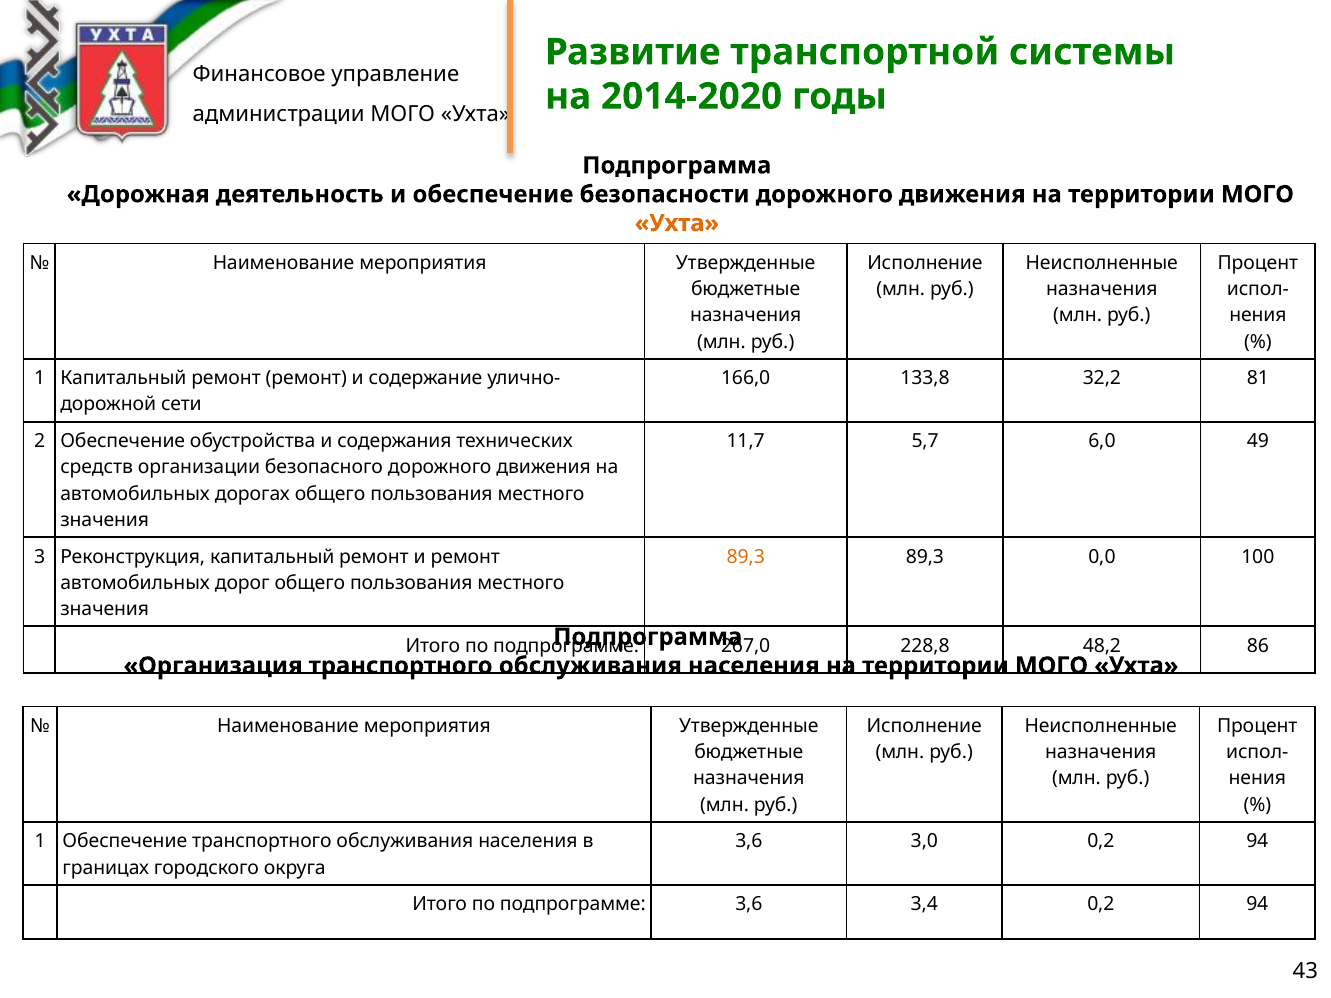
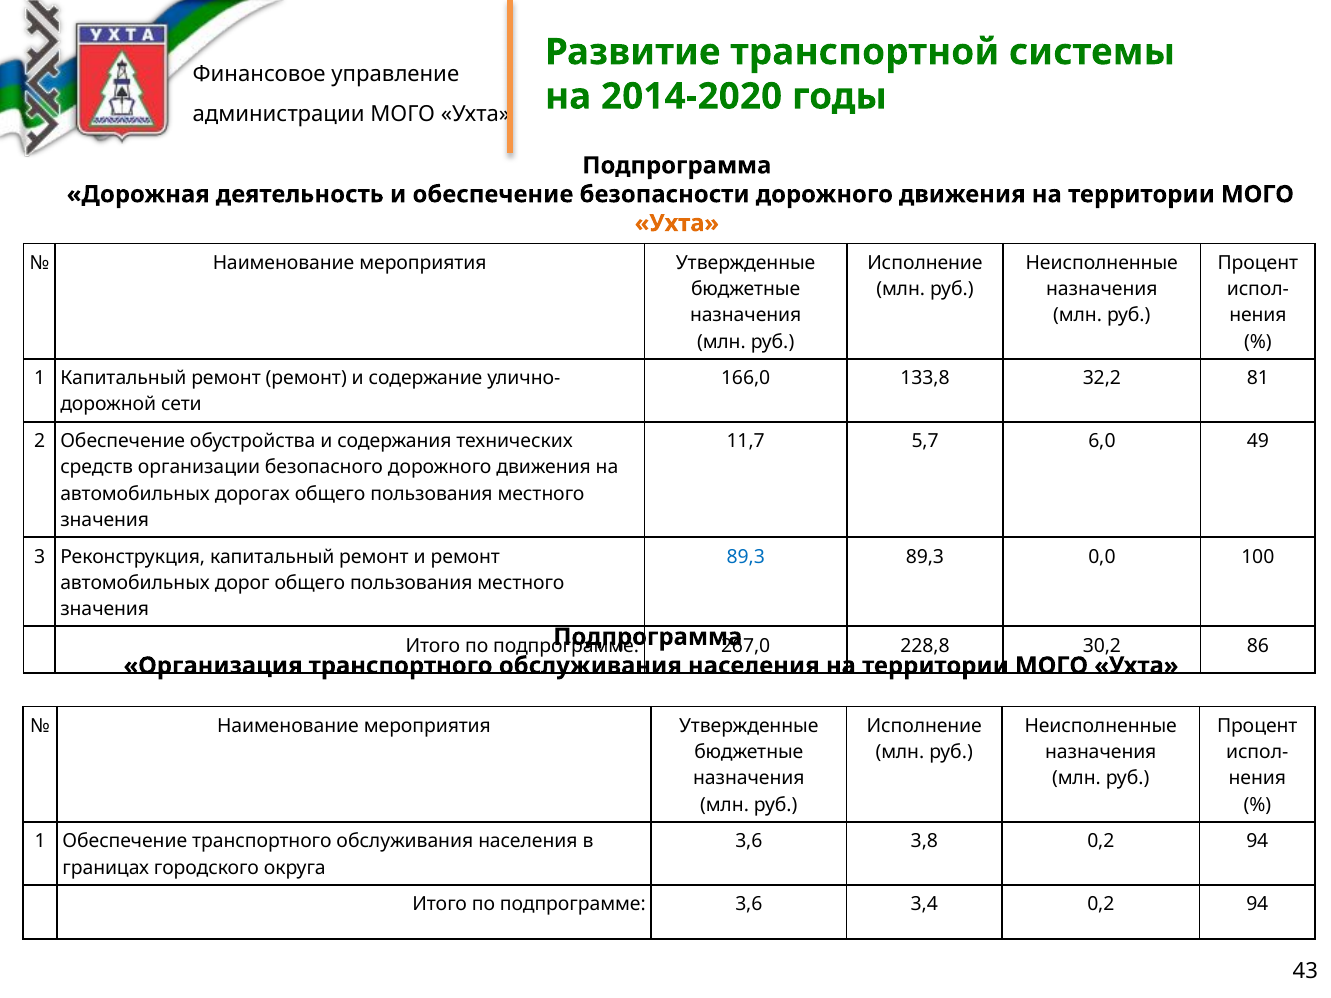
89,3 at (746, 557) colour: orange -> blue
48,2: 48,2 -> 30,2
3,0: 3,0 -> 3,8
